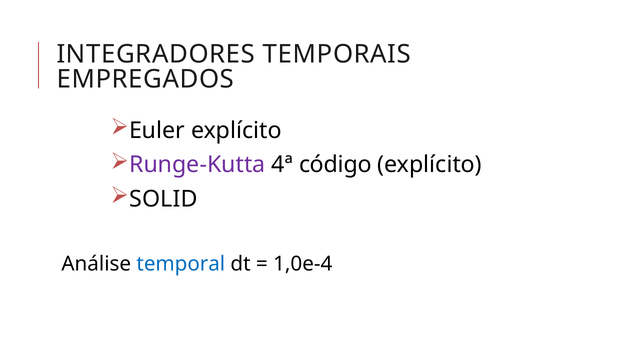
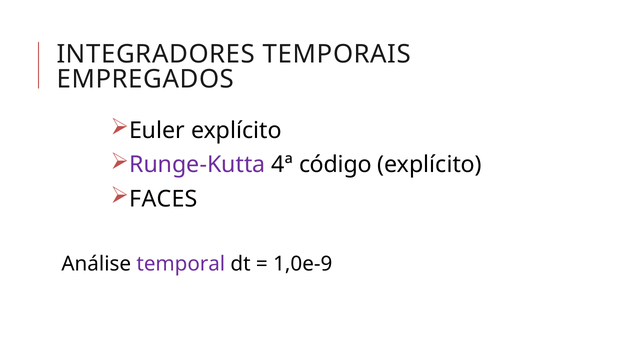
SOLID: SOLID -> FACES
temporal colour: blue -> purple
1,0e-4: 1,0e-4 -> 1,0e-9
